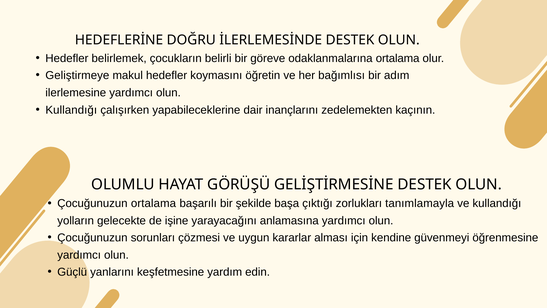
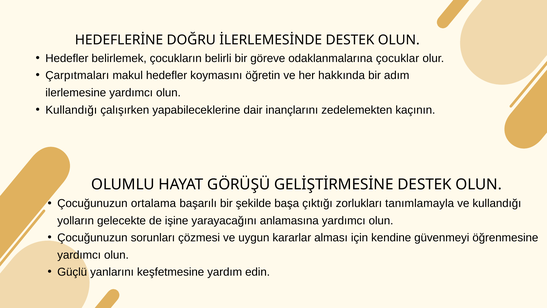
odaklanmalarına ortalama: ortalama -> çocuklar
Geliştirmeye: Geliştirmeye -> Çarpıtmaları
bağımlısı: bağımlısı -> hakkında
